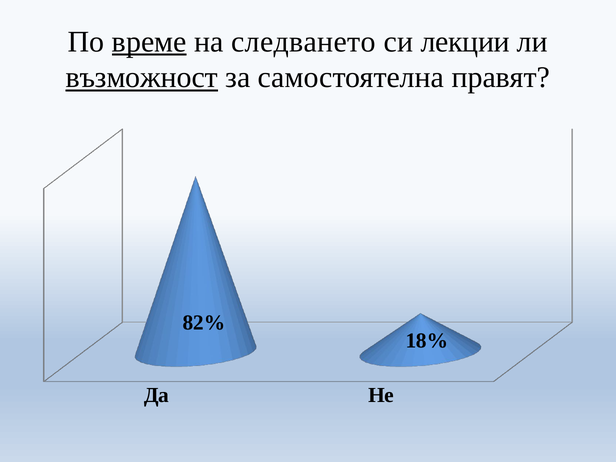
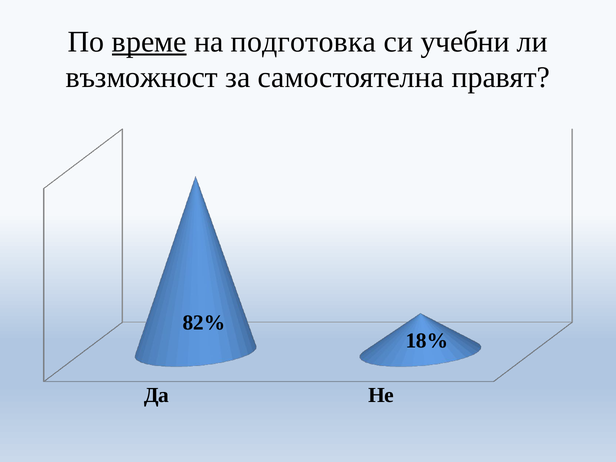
следването: следването -> подготовка
лекции: лекции -> учебни
възможност underline: present -> none
